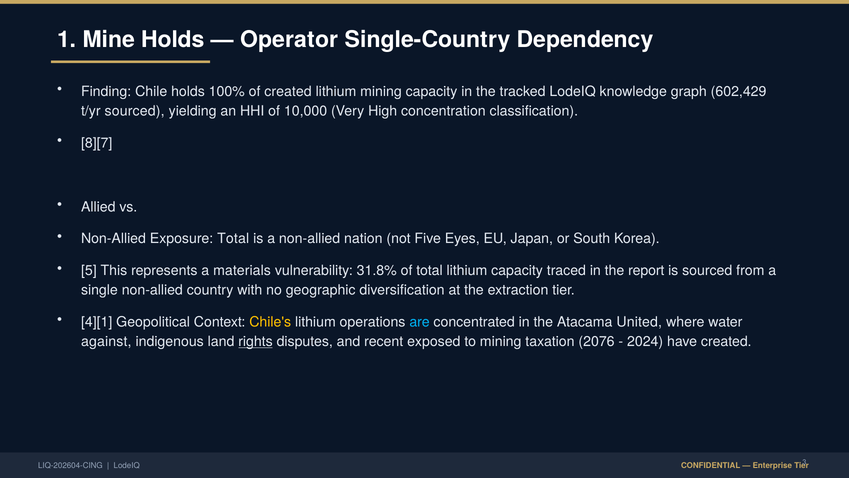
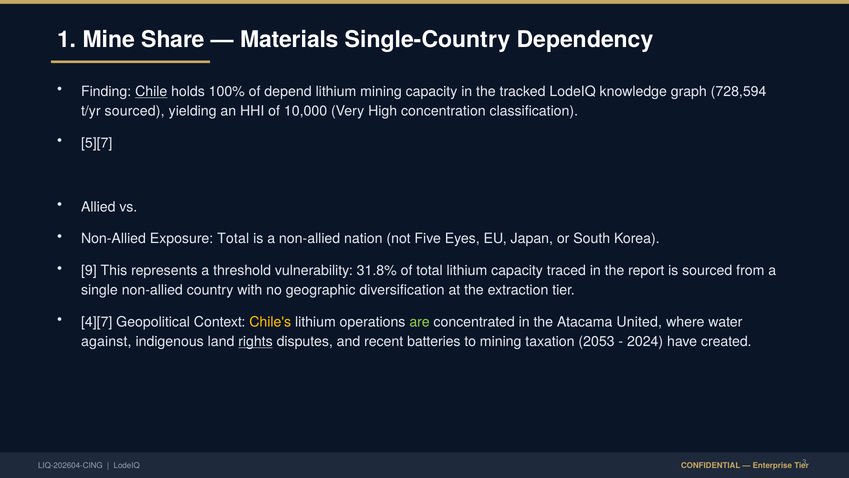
Mine Holds: Holds -> Share
Operator: Operator -> Materials
Chile underline: none -> present
of created: created -> depend
602,429: 602,429 -> 728,594
8][7: 8][7 -> 5][7
5: 5 -> 9
materials: materials -> threshold
4][1: 4][1 -> 4][7
are colour: light blue -> light green
exposed: exposed -> batteries
2076: 2076 -> 2053
